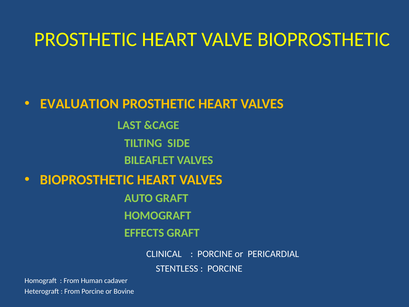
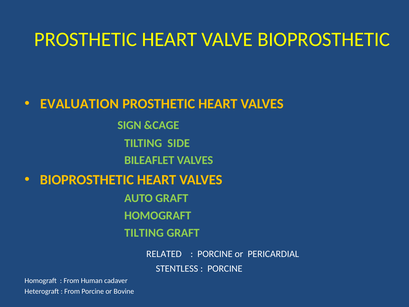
LAST: LAST -> SIGN
EFFECTS at (144, 233): EFFECTS -> TILTING
CLINICAL: CLINICAL -> RELATED
